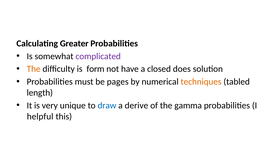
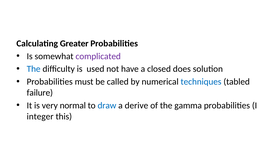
The at (34, 69) colour: orange -> blue
form: form -> used
pages: pages -> called
techniques colour: orange -> blue
length: length -> failure
unique: unique -> normal
helpful: helpful -> integer
